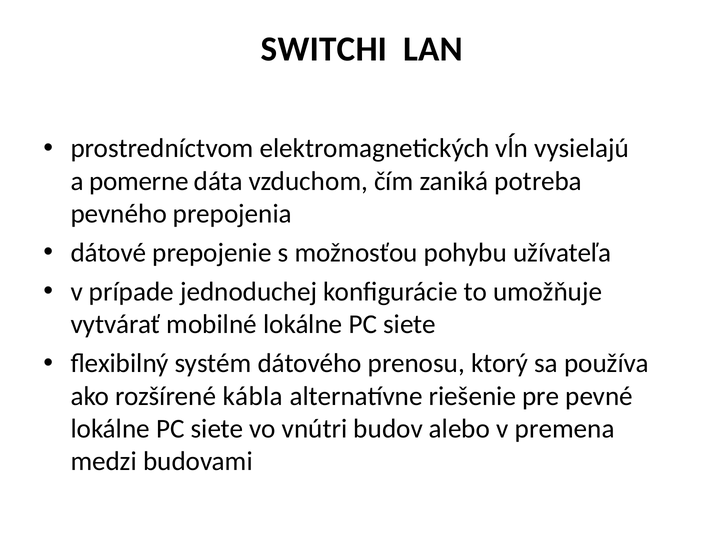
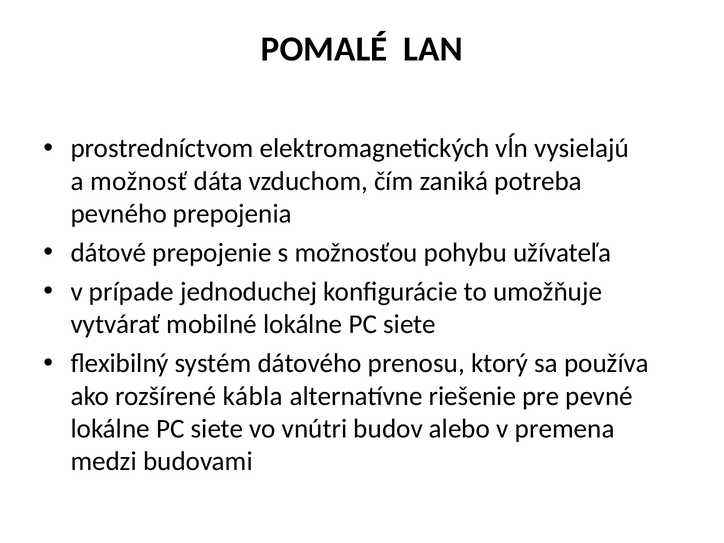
SWITCHI: SWITCHI -> POMALÉ
pomerne: pomerne -> možnosť
